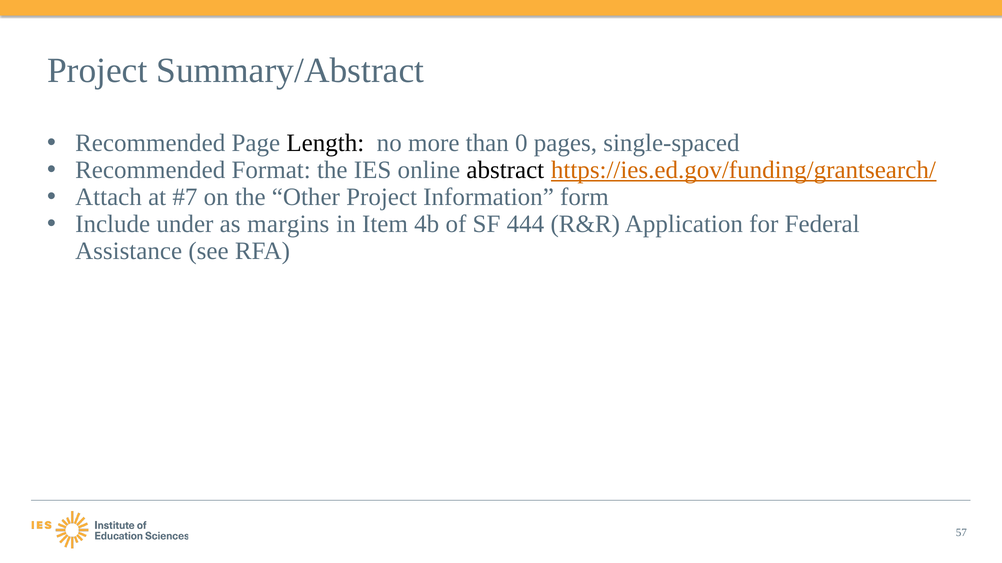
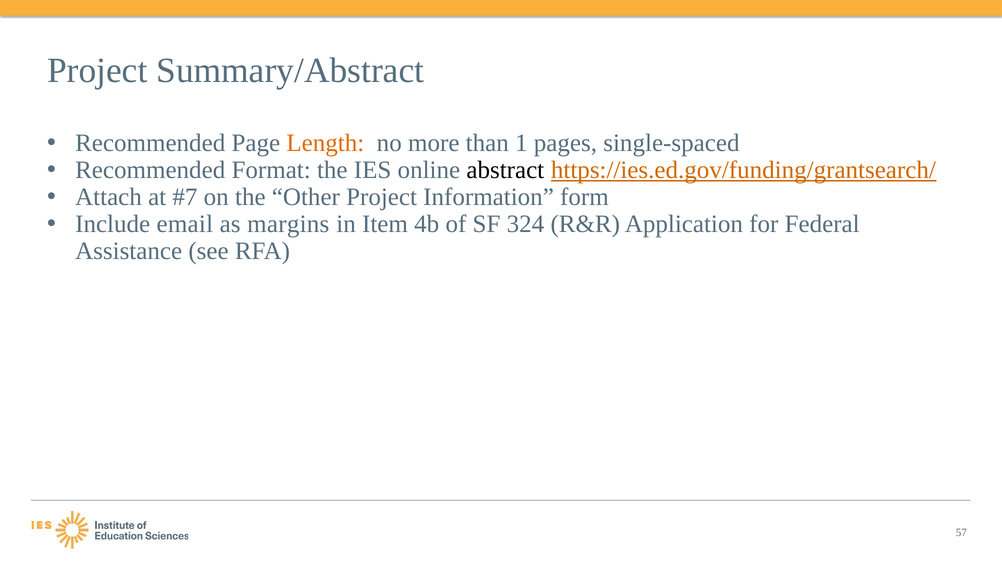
Length colour: black -> orange
0: 0 -> 1
under: under -> email
444: 444 -> 324
